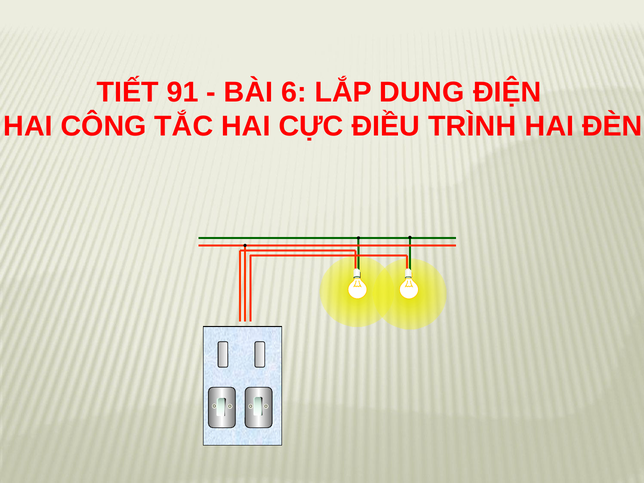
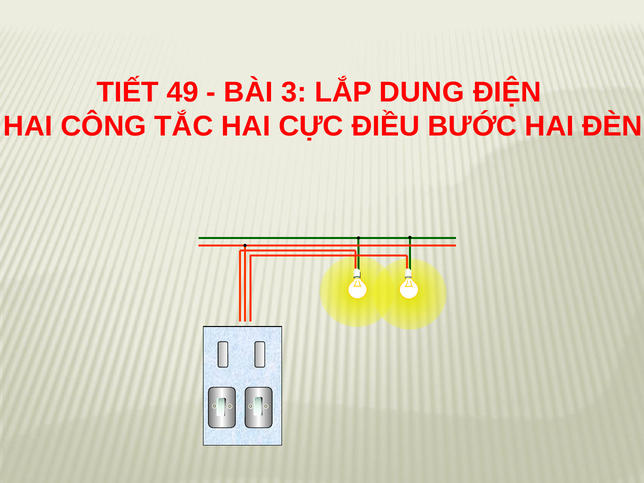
91: 91 -> 49
6: 6 -> 3
TRÌNH: TRÌNH -> BƯỚC
